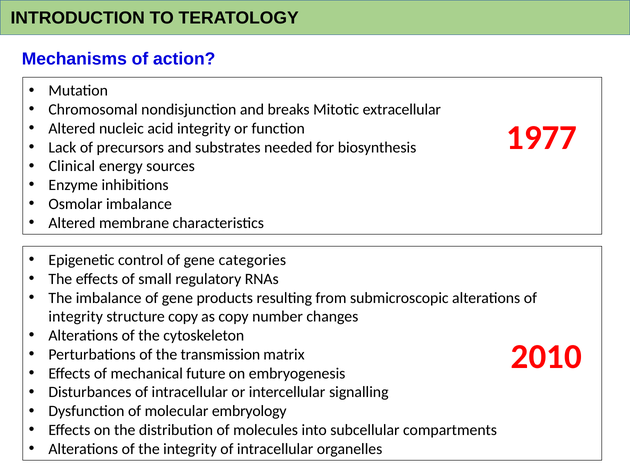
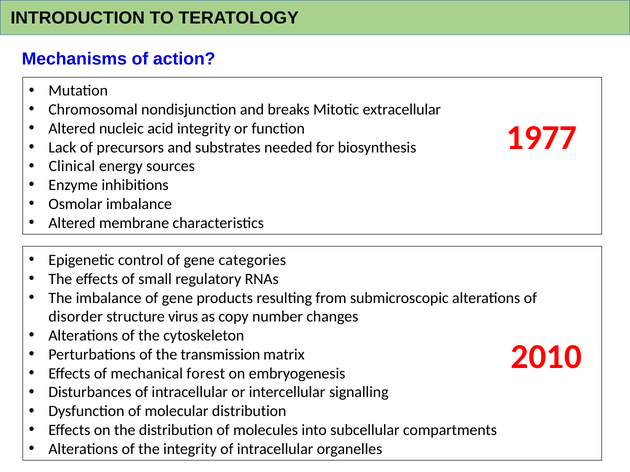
integrity at (76, 317): integrity -> disorder
structure copy: copy -> virus
future: future -> forest
molecular embryology: embryology -> distribution
